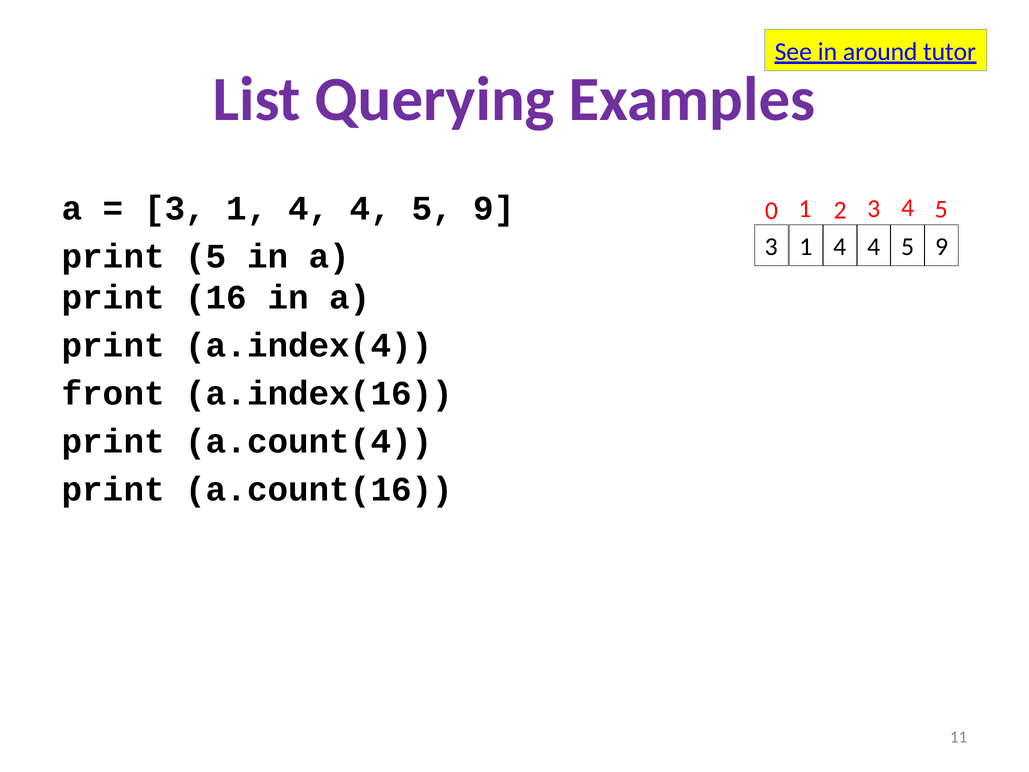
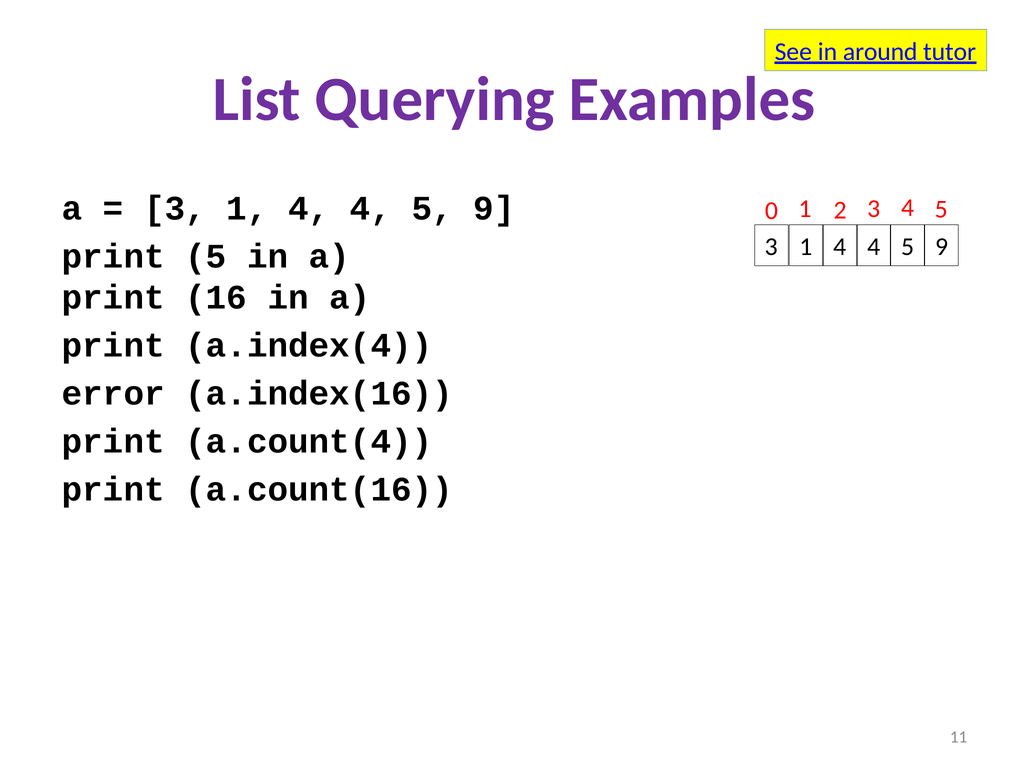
front: front -> error
